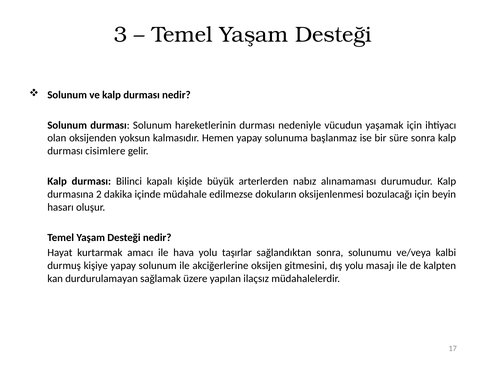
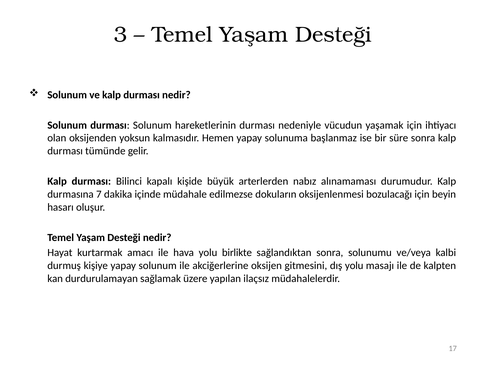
cisimlere: cisimlere -> tümünde
2: 2 -> 7
taşırlar: taşırlar -> birlikte
